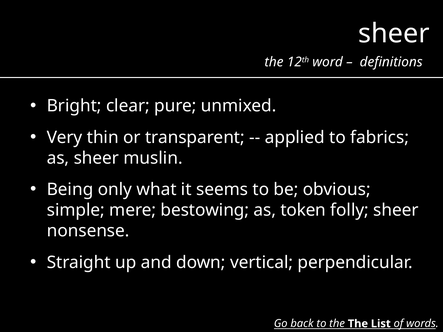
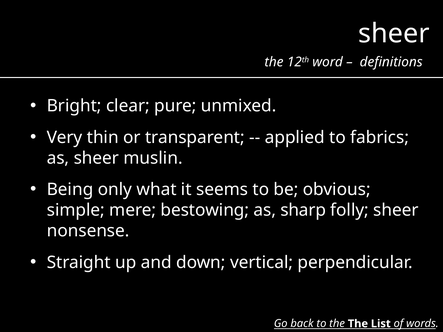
token: token -> sharp
